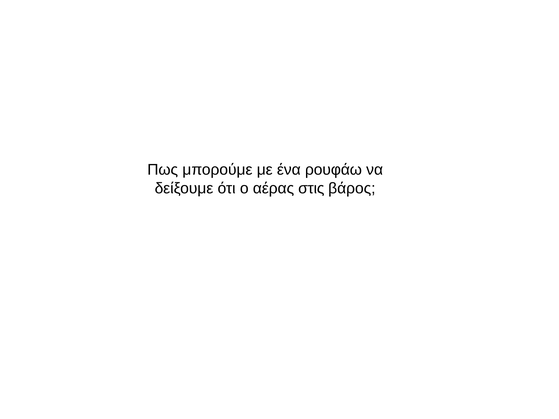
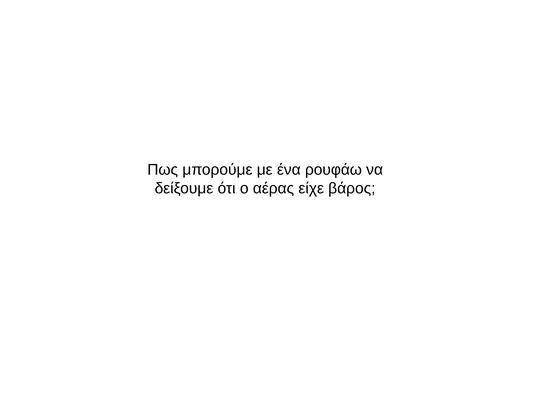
στις: στις -> είχε
